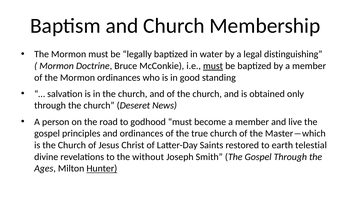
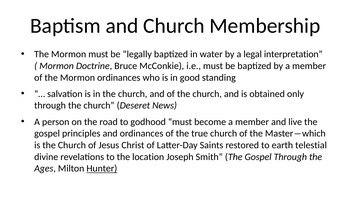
distinguishing: distinguishing -> interpretation
must at (213, 66) underline: present -> none
without: without -> location
